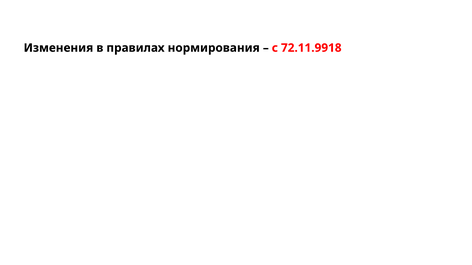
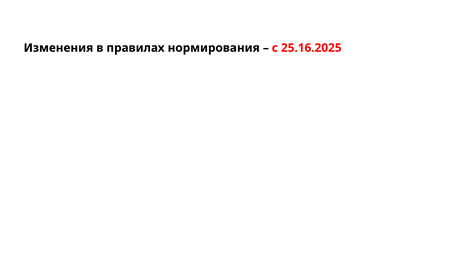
72.11.9918: 72.11.9918 -> 25.16.2025
